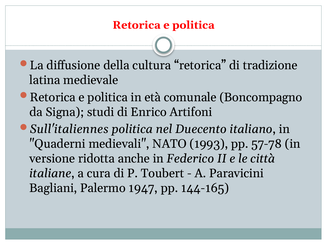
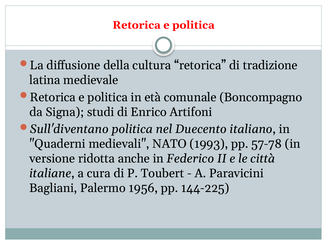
Sull'italiennes: Sull'italiennes -> Sull'diventano
1947: 1947 -> 1956
144-165: 144-165 -> 144-225
